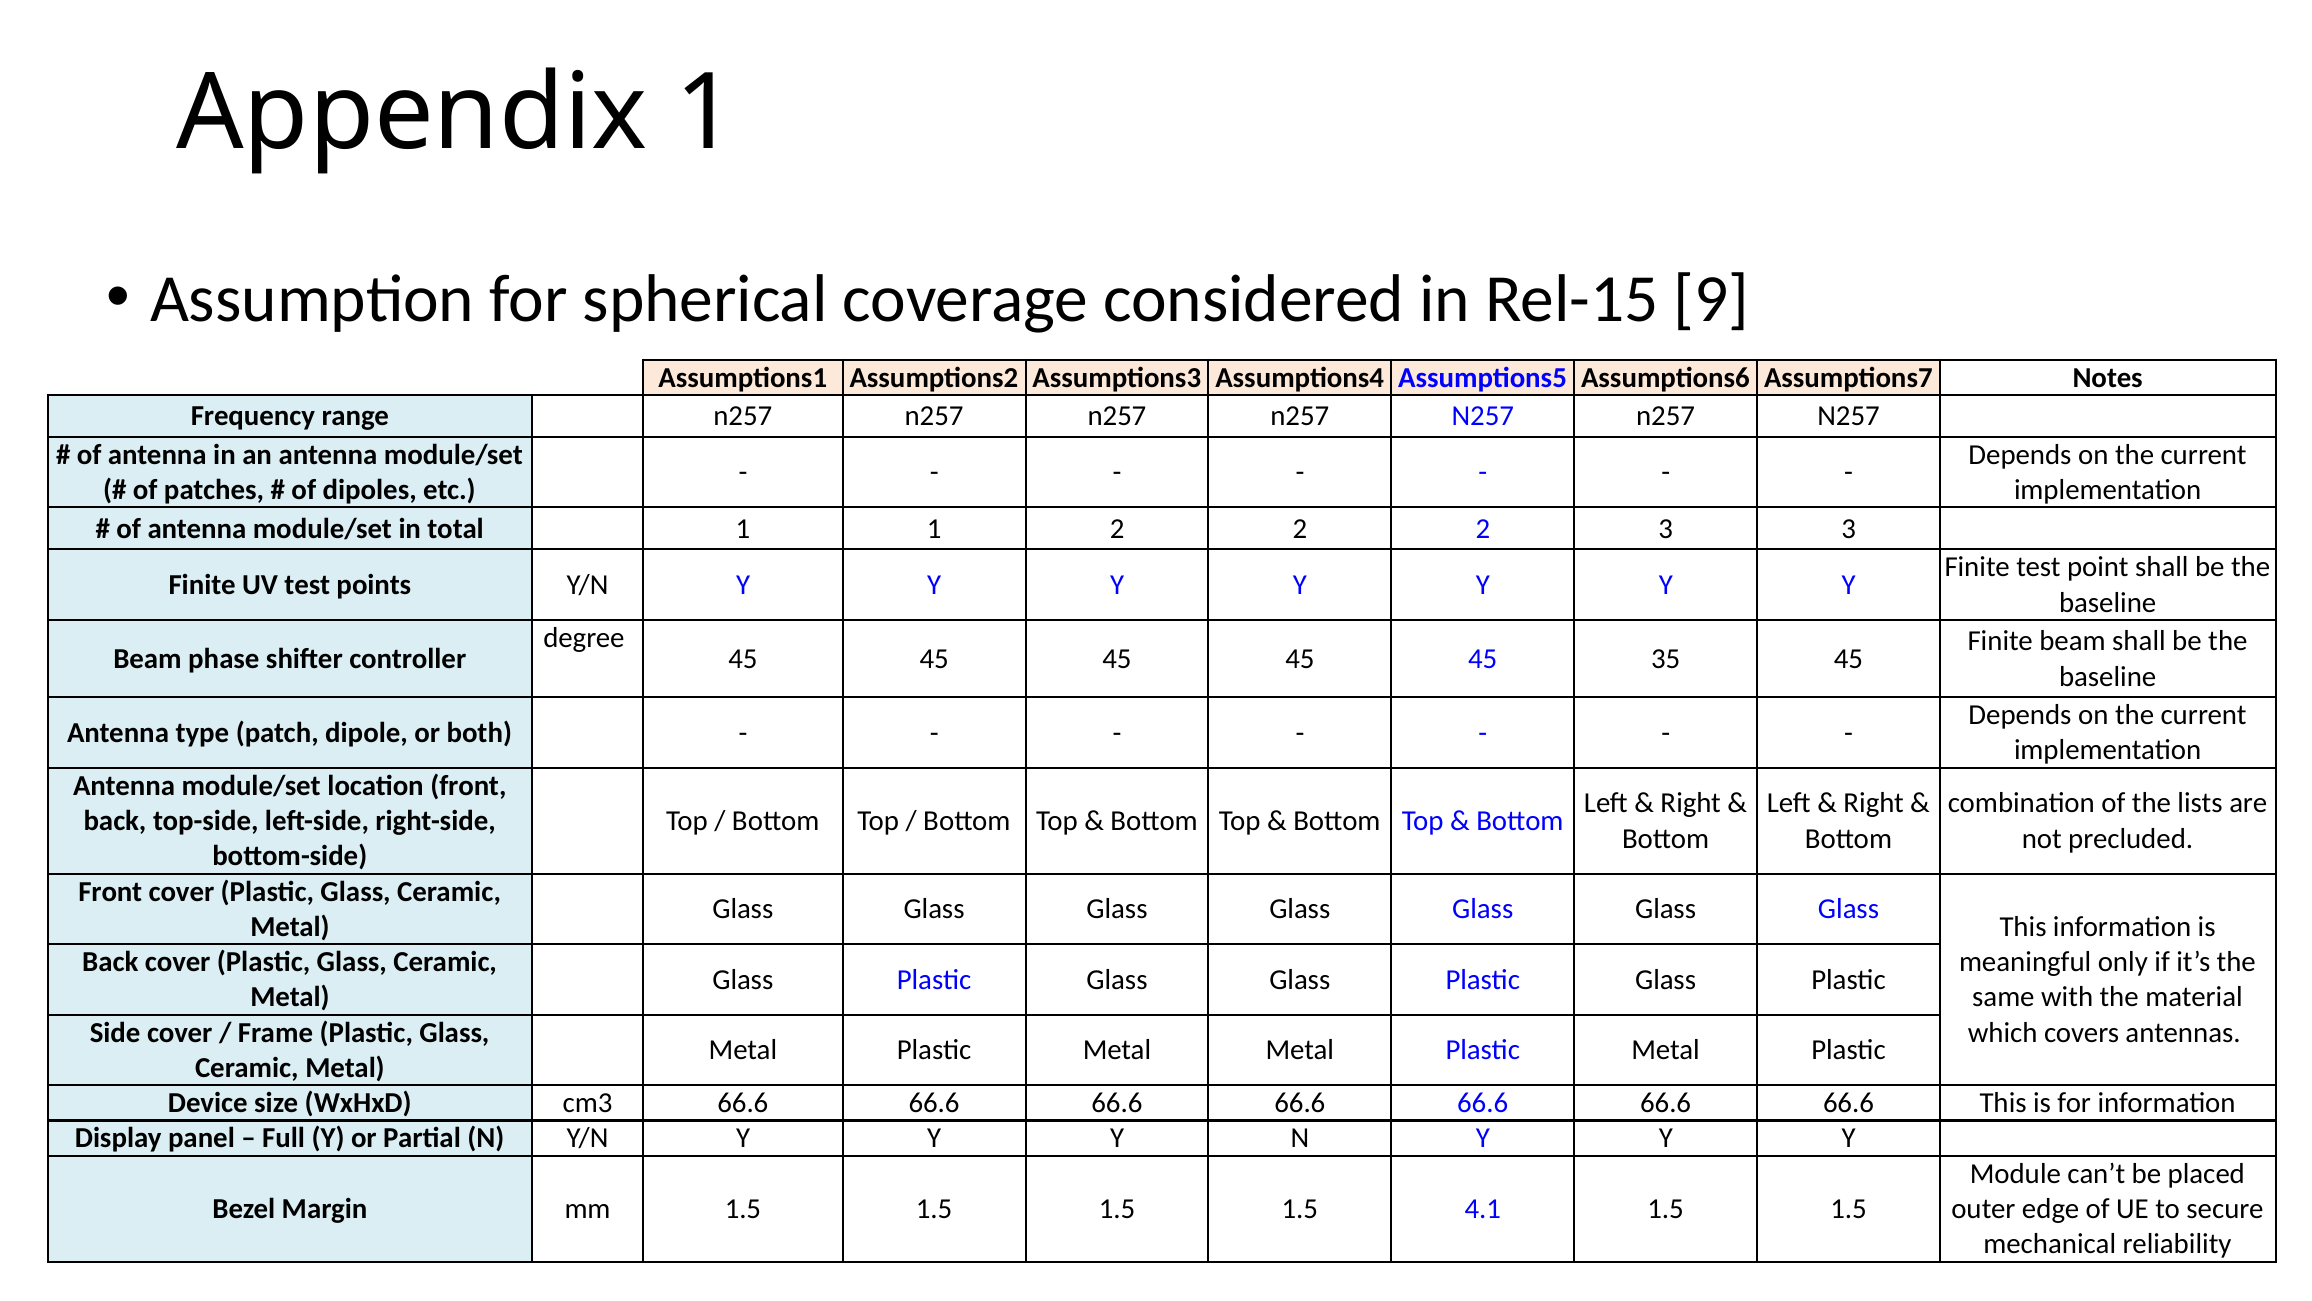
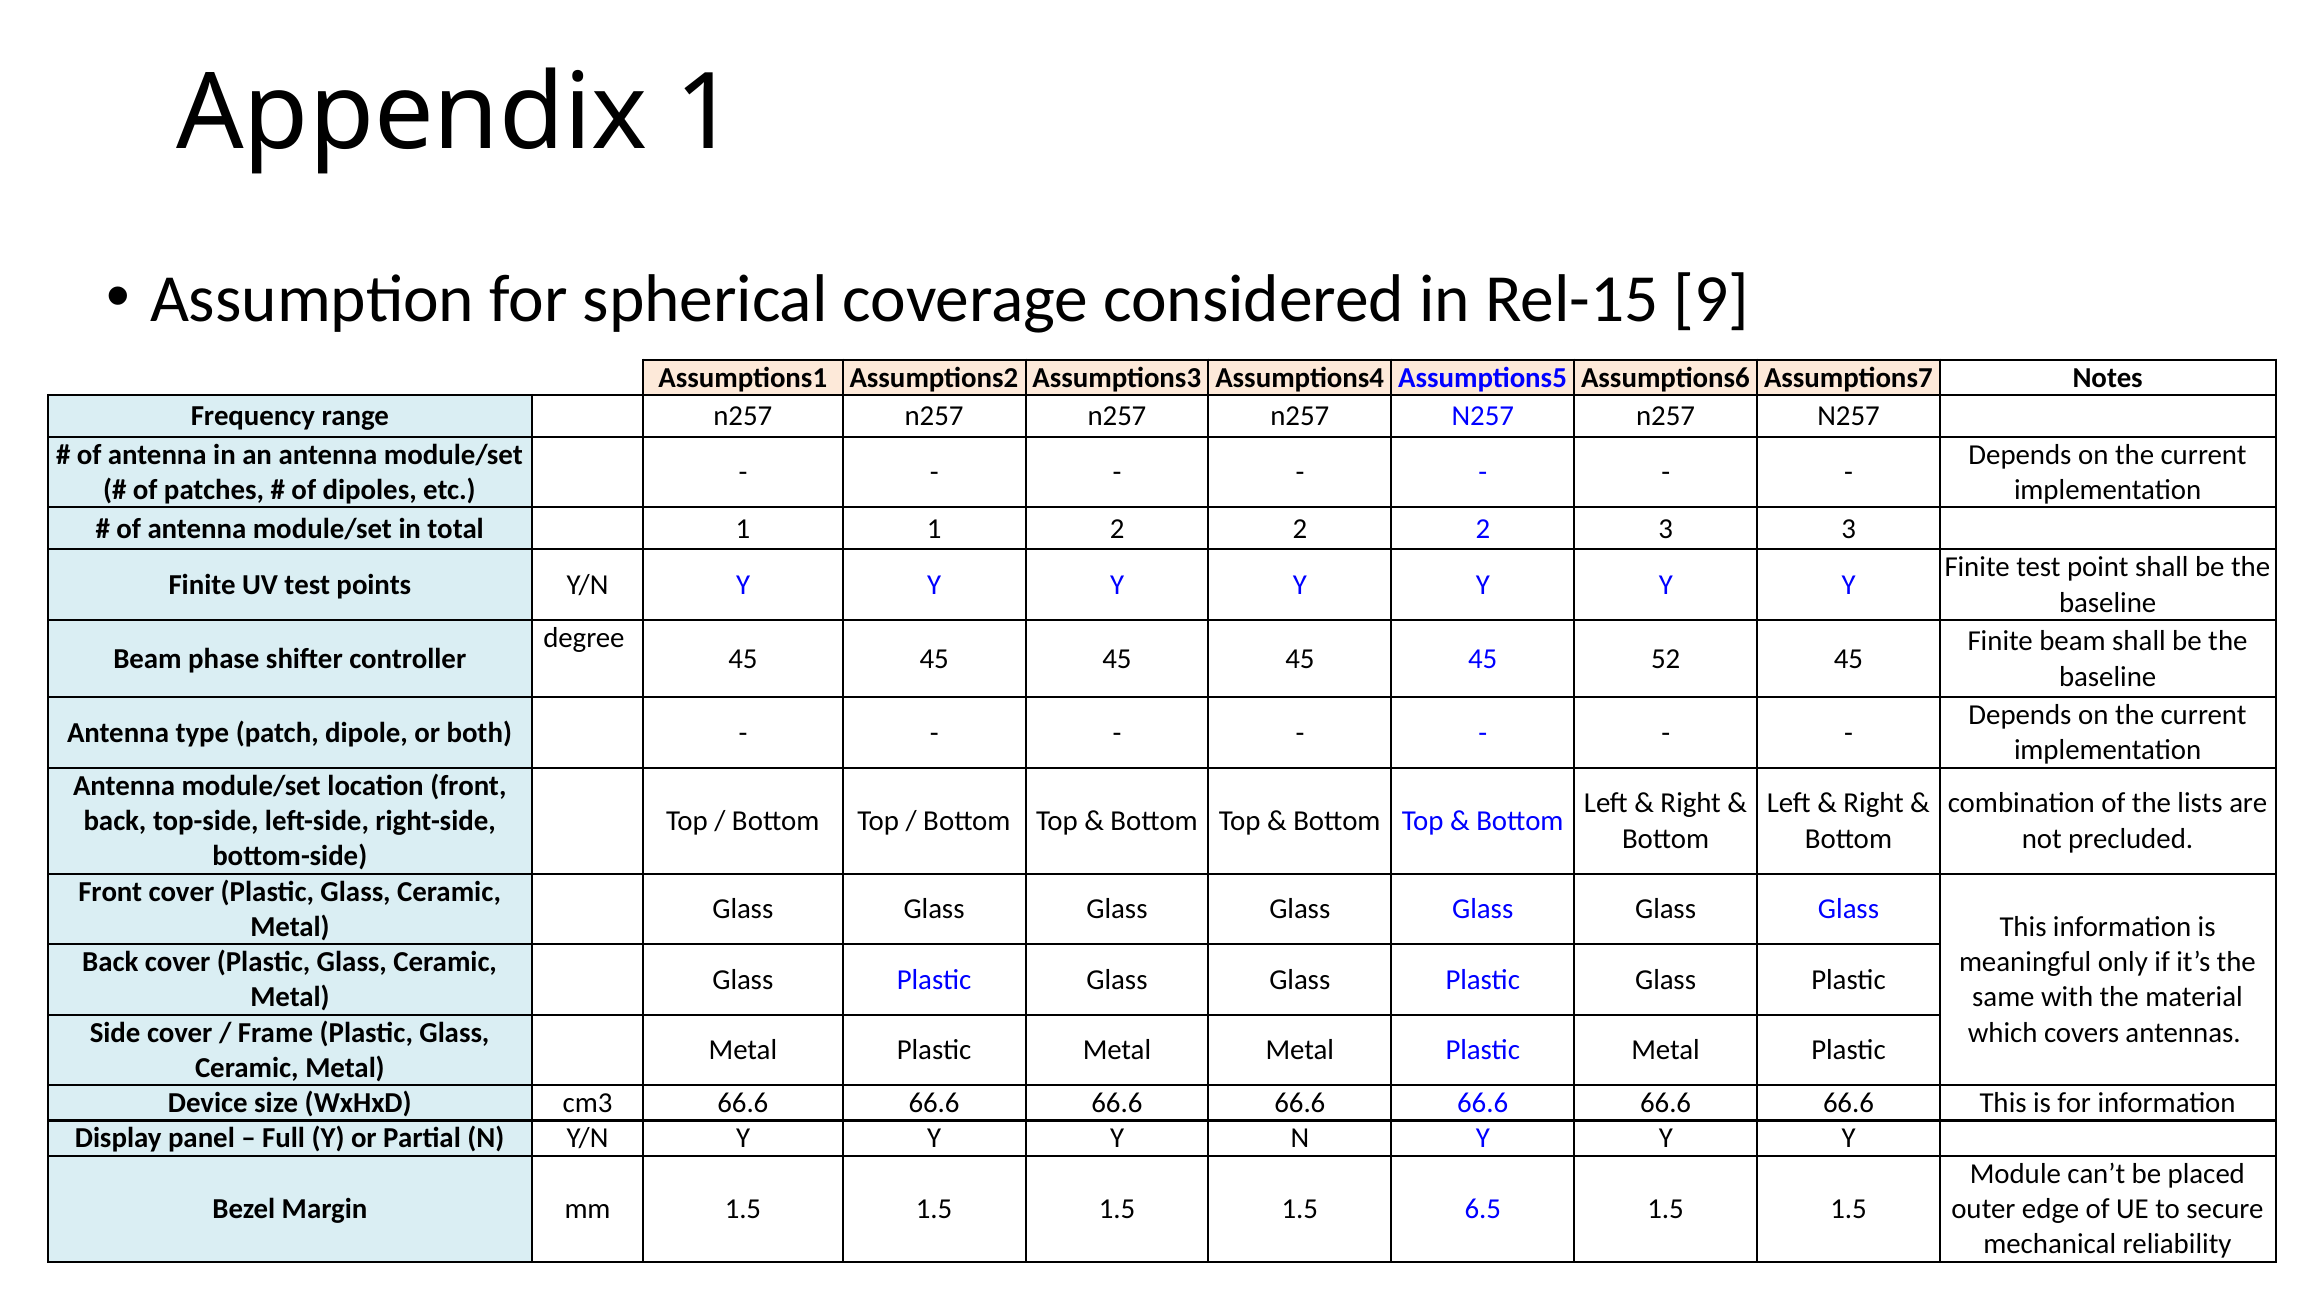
35: 35 -> 52
4.1: 4.1 -> 6.5
